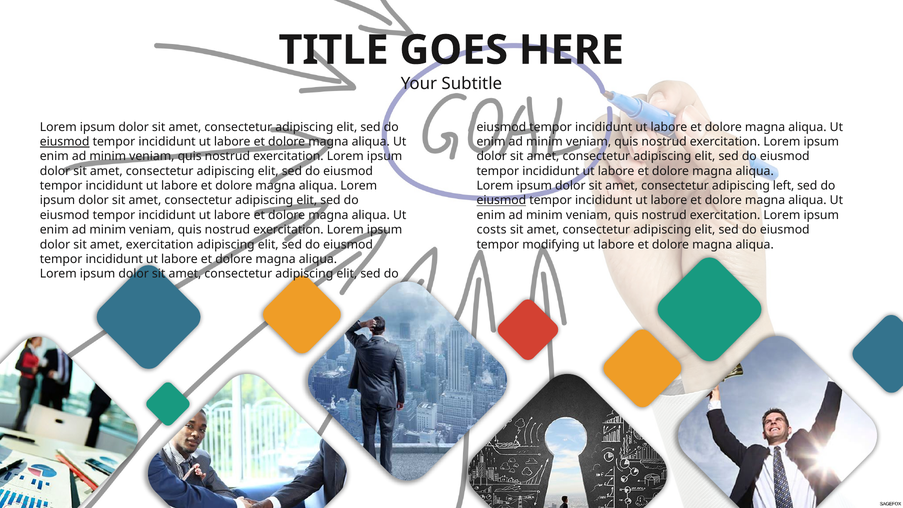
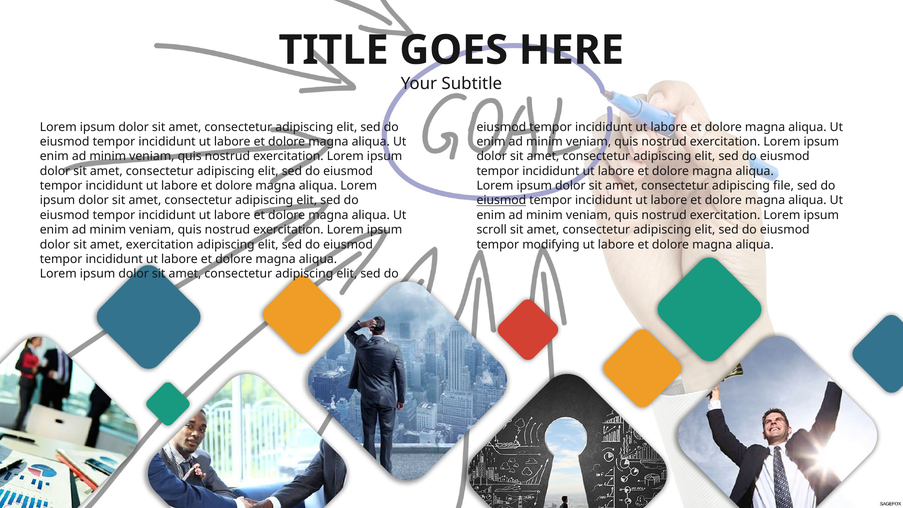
eiusmod at (65, 142) underline: present -> none
left: left -> file
costs: costs -> scroll
